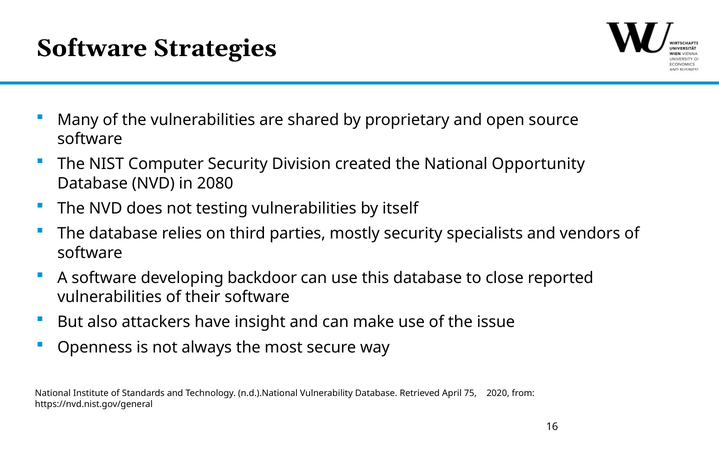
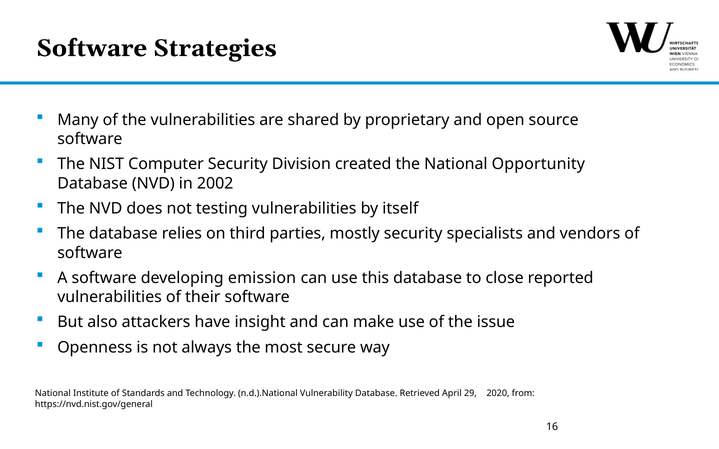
2080: 2080 -> 2002
backdoor: backdoor -> emission
75: 75 -> 29
